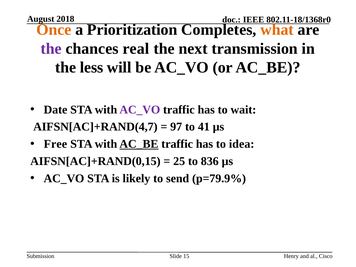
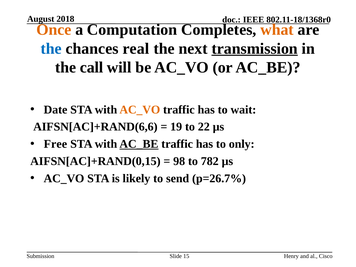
Prioritization: Prioritization -> Computation
the at (51, 49) colour: purple -> blue
transmission underline: none -> present
less: less -> call
AC_VO at (140, 110) colour: purple -> orange
AIFSN[AC]+RAND(4,7: AIFSN[AC]+RAND(4,7 -> AIFSN[AC]+RAND(6,6
97: 97 -> 19
41: 41 -> 22
idea: idea -> only
25: 25 -> 98
836: 836 -> 782
p=79.9%: p=79.9% -> p=26.7%
